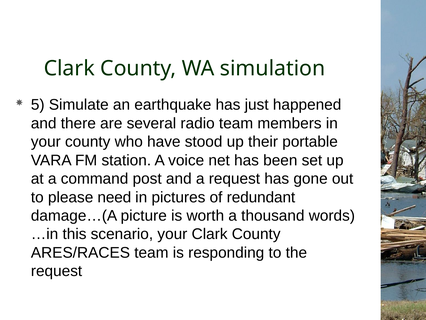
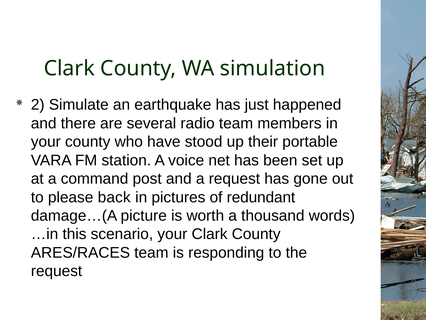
5: 5 -> 2
need: need -> back
